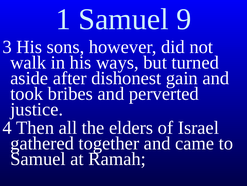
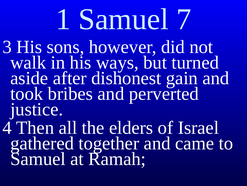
9: 9 -> 7
